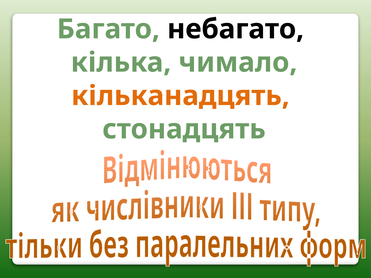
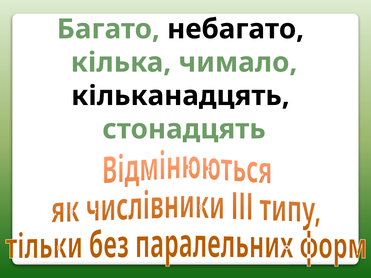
кільканадцять colour: orange -> black
